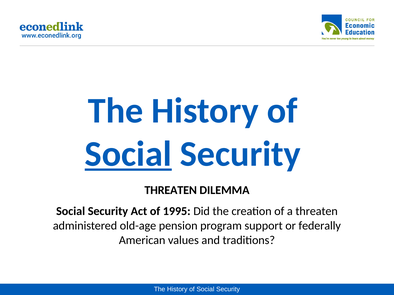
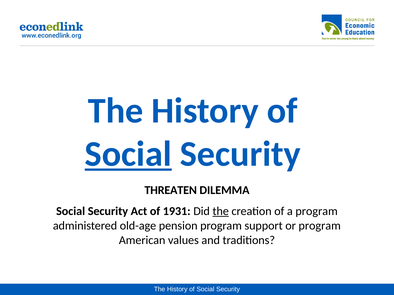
1995: 1995 -> 1931
the at (221, 212) underline: none -> present
a threaten: threaten -> program
or federally: federally -> program
